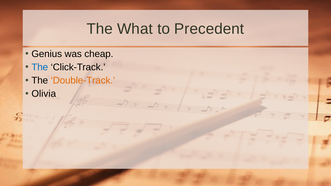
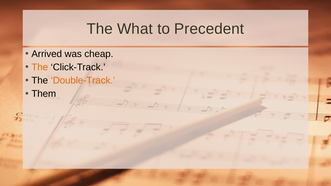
Genius: Genius -> Arrived
The at (40, 67) colour: blue -> orange
Olivia: Olivia -> Them
